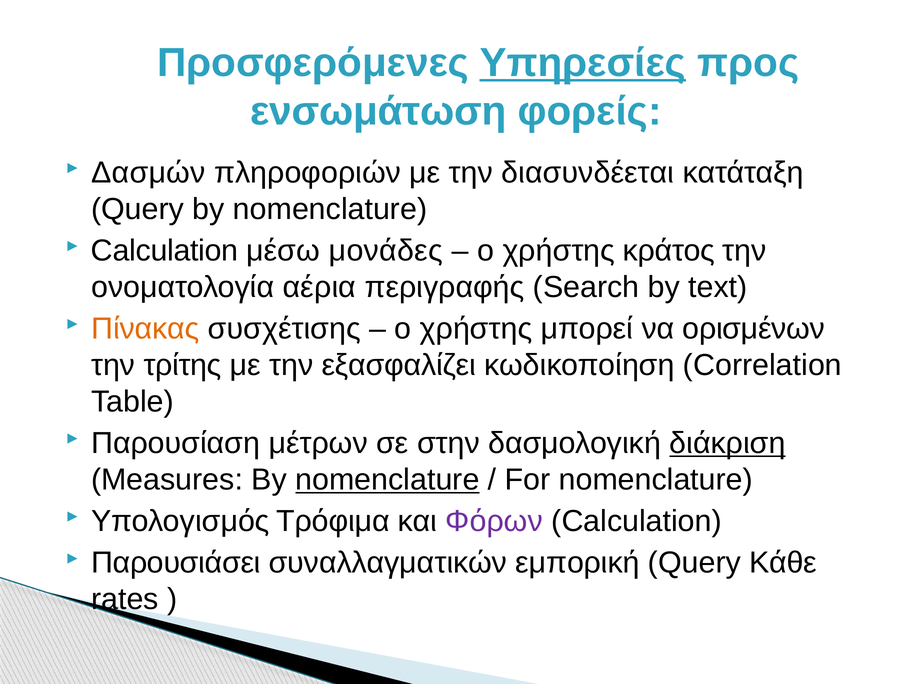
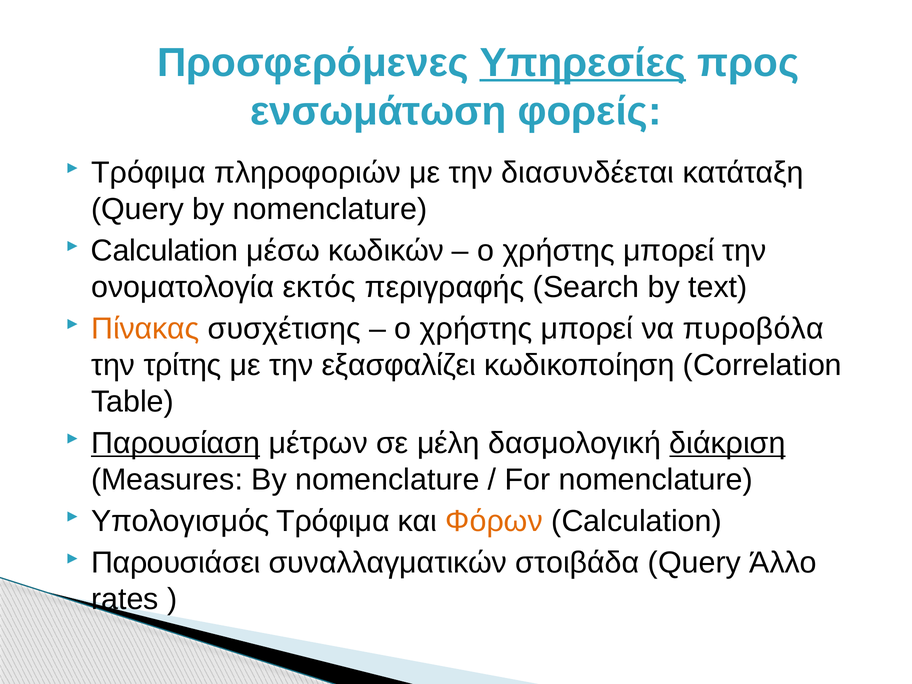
Δασμών at (148, 173): Δασμών -> Τρόφιμα
μονάδες: μονάδες -> κωδικών
κράτος at (669, 251): κράτος -> μπορεί
αέρια: αέρια -> εκτός
ορισμένων: ορισμένων -> πυροβόλα
Παρουσίαση underline: none -> present
στην: στην -> μέλη
nomenclature at (387, 480) underline: present -> none
Φόρων colour: purple -> orange
εμπορική: εμπορική -> στοιβάδα
Κάθε: Κάθε -> Άλλο
